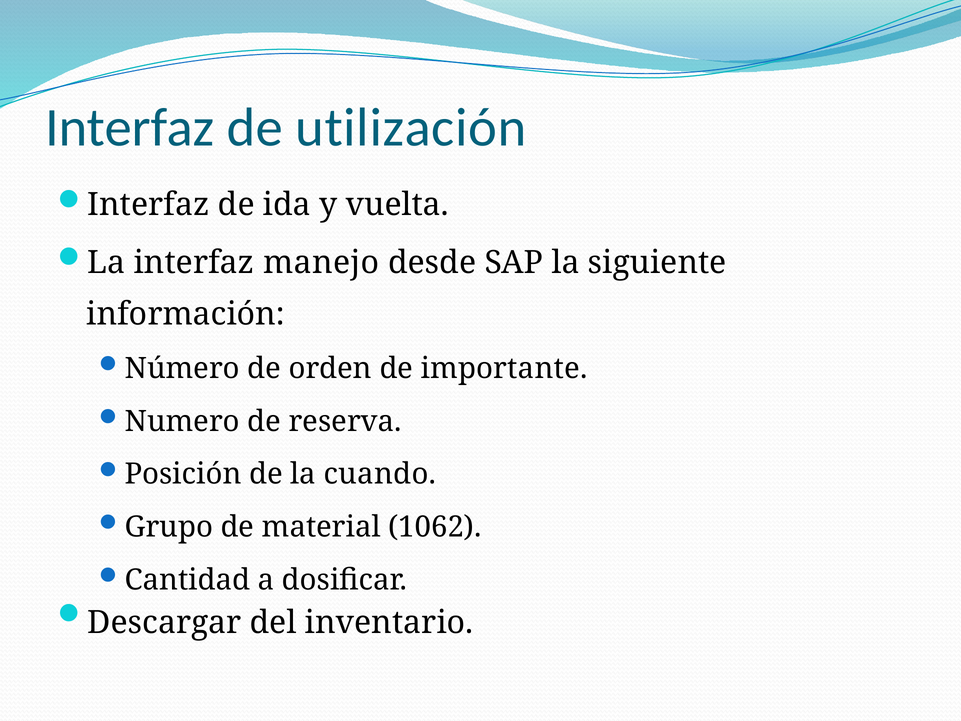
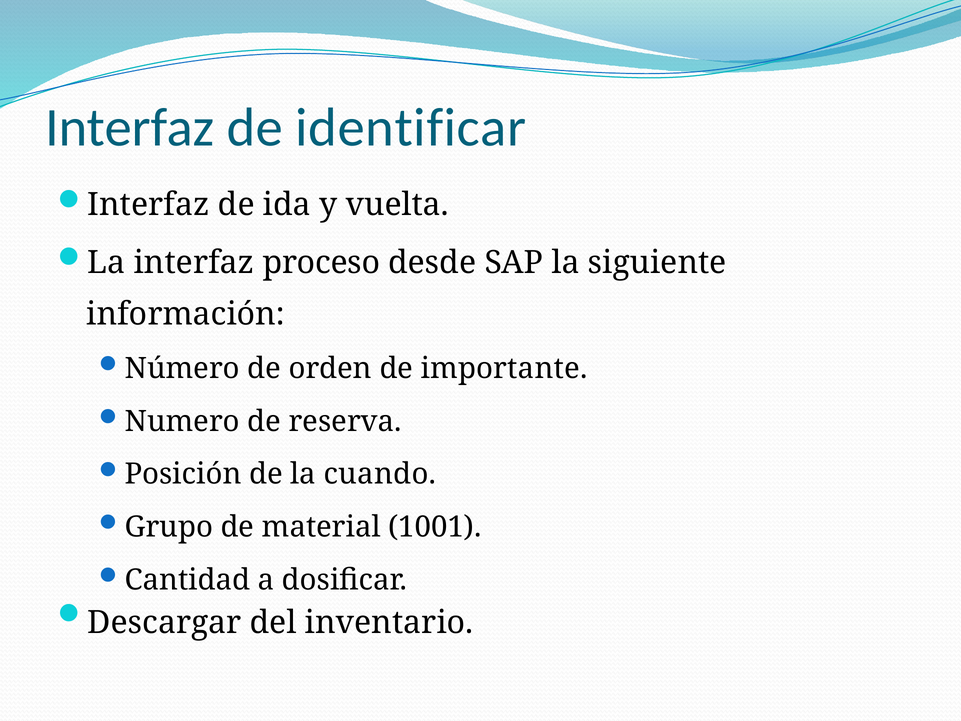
utilización: utilización -> identificar
manejo: manejo -> proceso
1062: 1062 -> 1001
